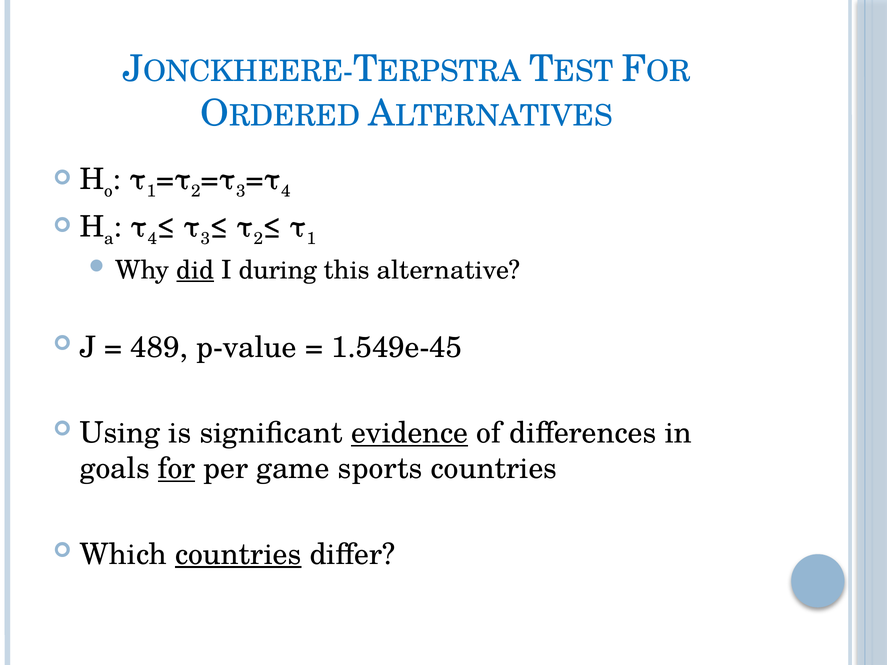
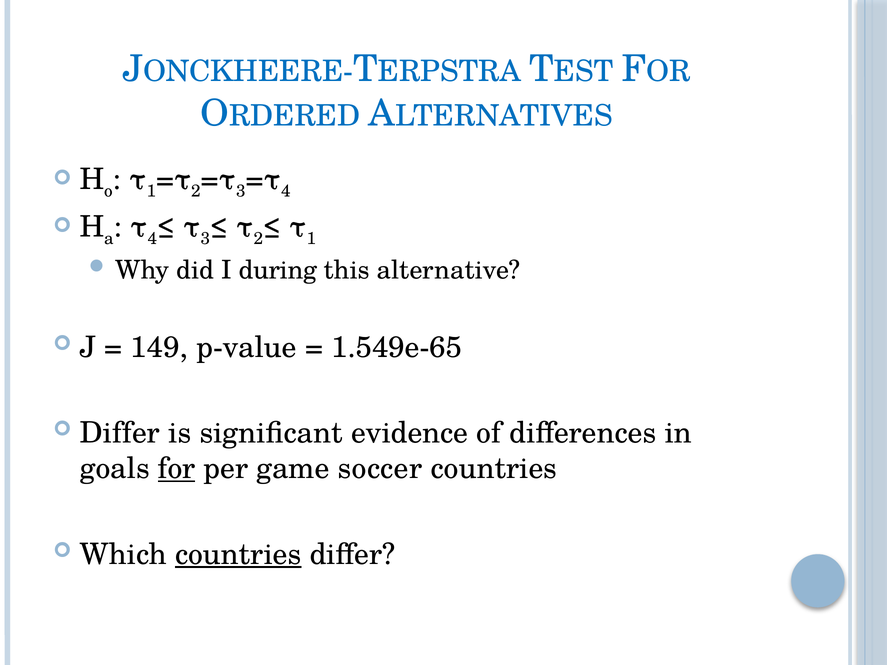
did underline: present -> none
489: 489 -> 149
1.549e-45: 1.549e-45 -> 1.549e-65
Using at (120, 433): Using -> Differ
evidence underline: present -> none
sports: sports -> soccer
